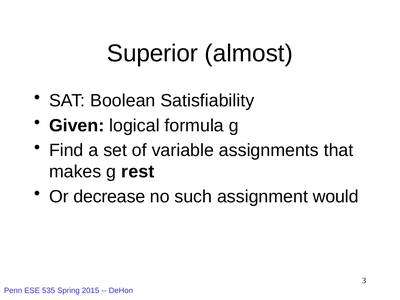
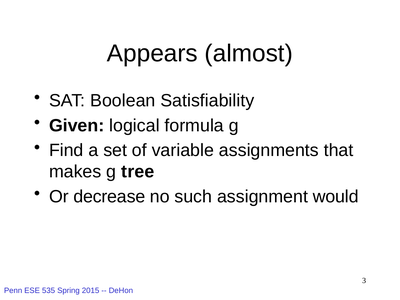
Superior: Superior -> Appears
rest: rest -> tree
